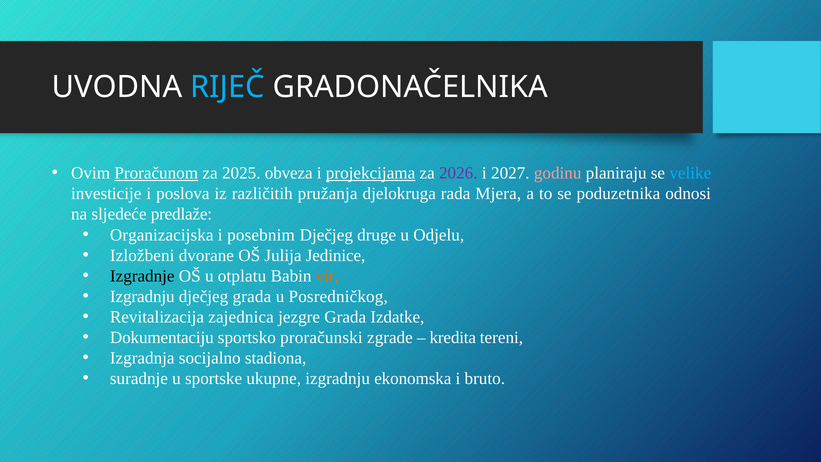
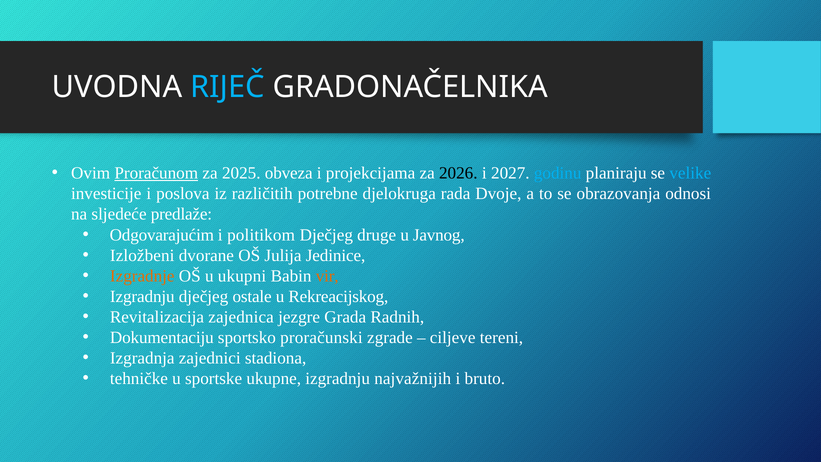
projekcijama underline: present -> none
2026 colour: purple -> black
godinu colour: pink -> light blue
pružanja: pružanja -> potrebne
Mjera: Mjera -> Dvoje
poduzetnika: poduzetnika -> obrazovanja
Organizacijska: Organizacijska -> Odgovarajućim
posebnim: posebnim -> politikom
Odjelu: Odjelu -> Javnog
Izgradnje colour: black -> orange
otplatu: otplatu -> ukupni
dječjeg grada: grada -> ostale
Posredničkog: Posredničkog -> Rekreacijskog
Izdatke: Izdatke -> Radnih
kredita: kredita -> ciljeve
socijalno: socijalno -> zajednici
suradnje: suradnje -> tehničke
ekonomska: ekonomska -> najvažnijih
